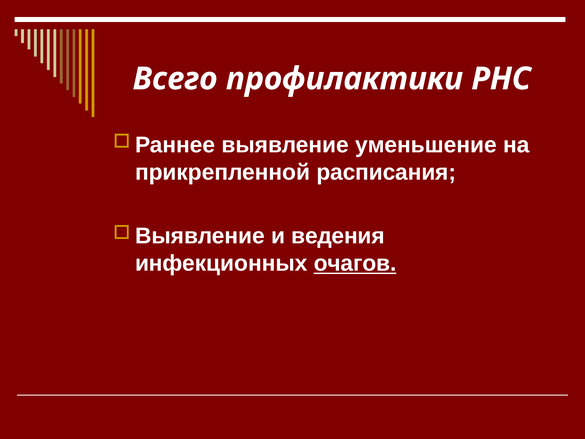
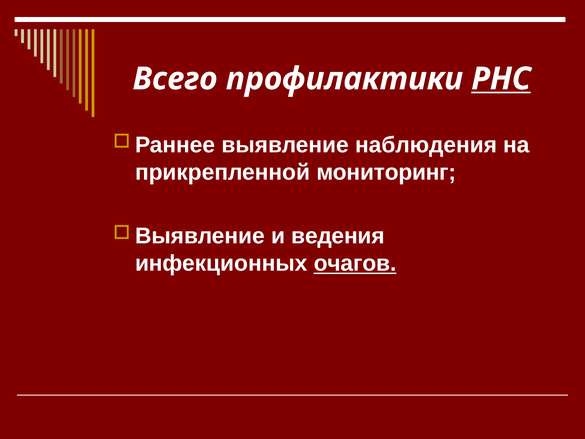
РНС underline: none -> present
уменьшение: уменьшение -> наблюдения
расписания: расписания -> мониторинг
